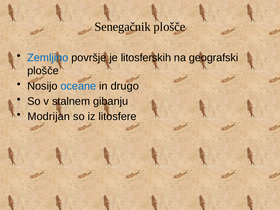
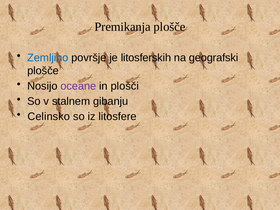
Senegačnik: Senegačnik -> Premikanja
oceane colour: blue -> purple
drugo: drugo -> plošči
Modrijan: Modrijan -> Celinsko
